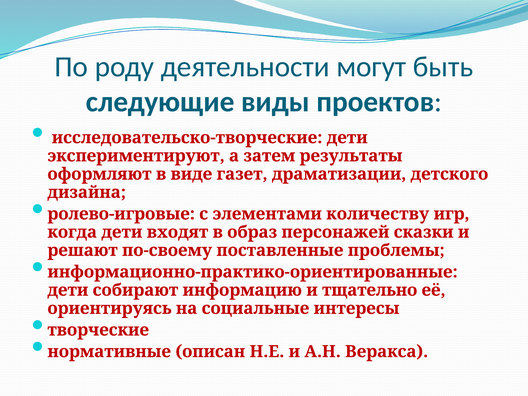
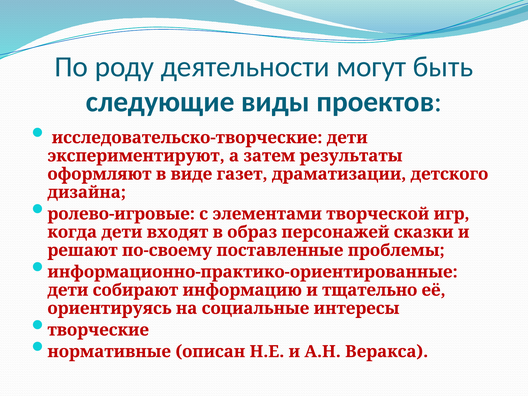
количеству: количеству -> творческой
